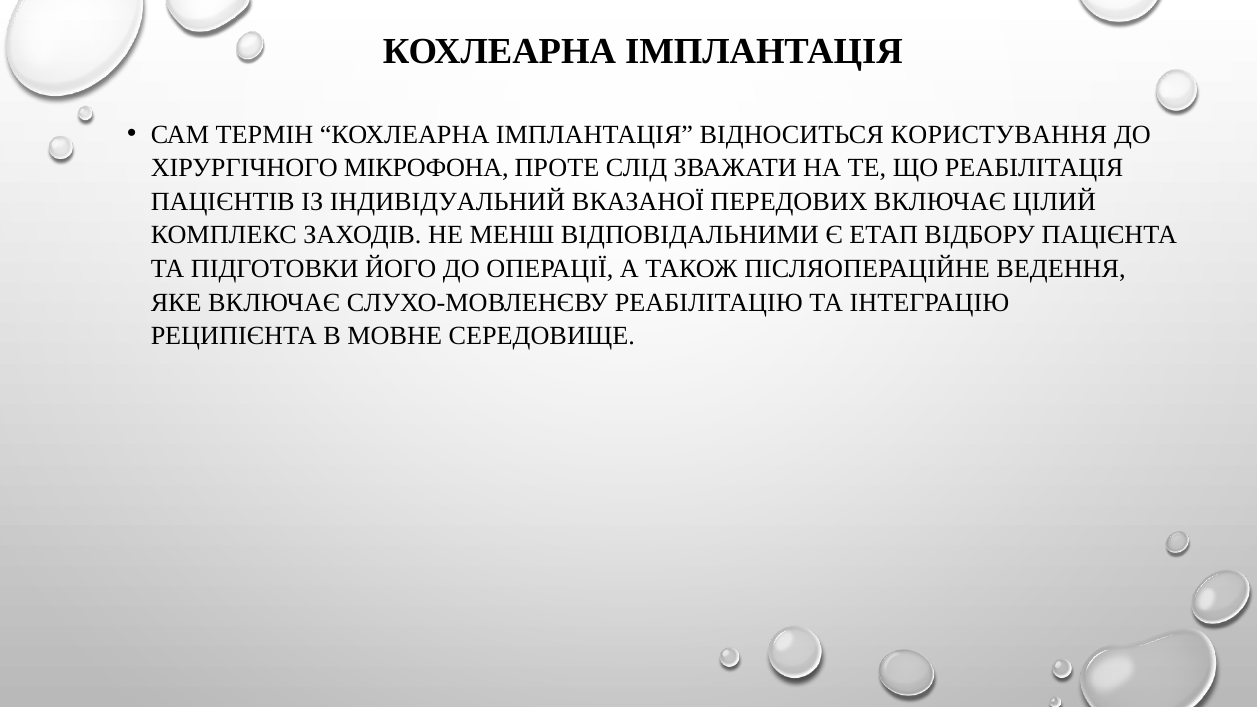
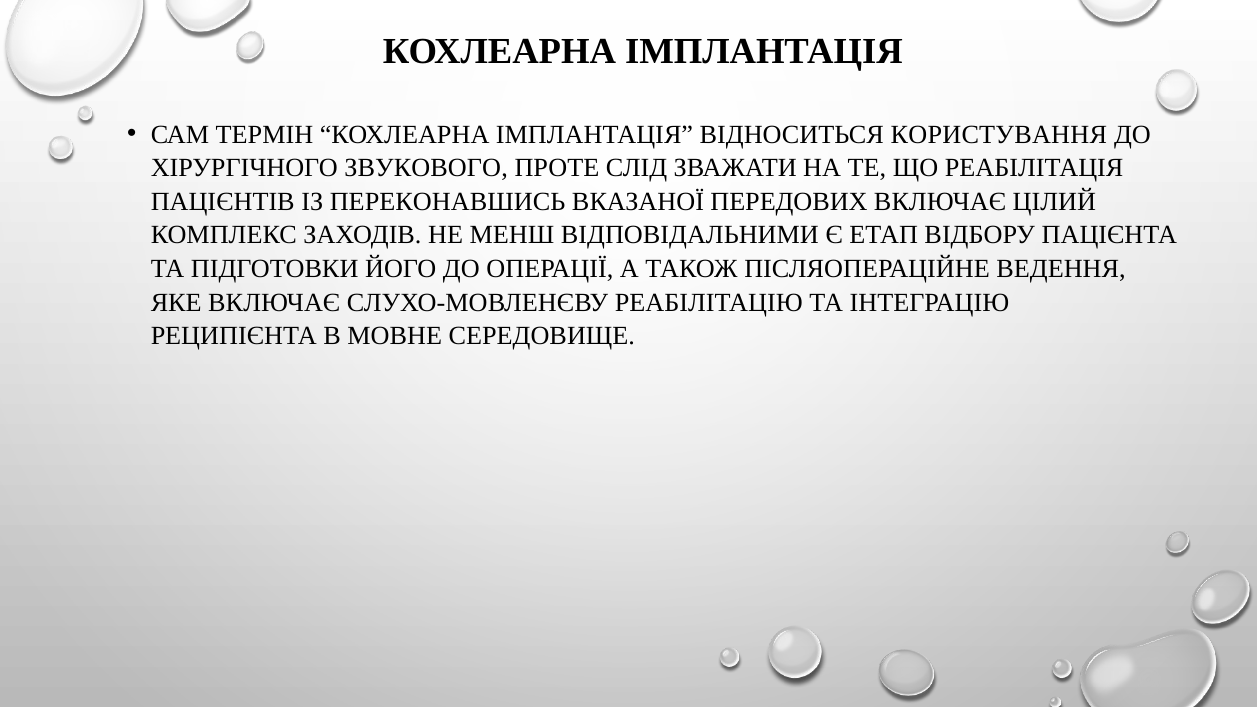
МІКРОФОНА: МІКРОФОНА -> ЗВУКОВОГО
ІНДИВІДУАЛЬНИЙ: ІНДИВІДУАЛЬНИЙ -> ПЕРЕКОНАВШИСЬ
